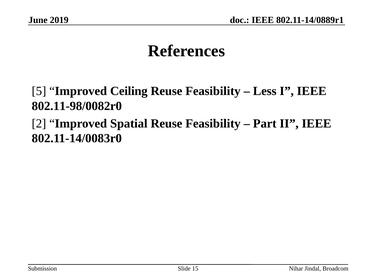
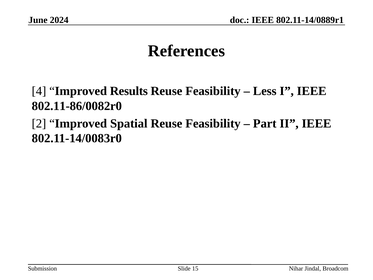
2019: 2019 -> 2024
5: 5 -> 4
Ceiling: Ceiling -> Results
802.11-98/0082r0: 802.11-98/0082r0 -> 802.11-86/0082r0
